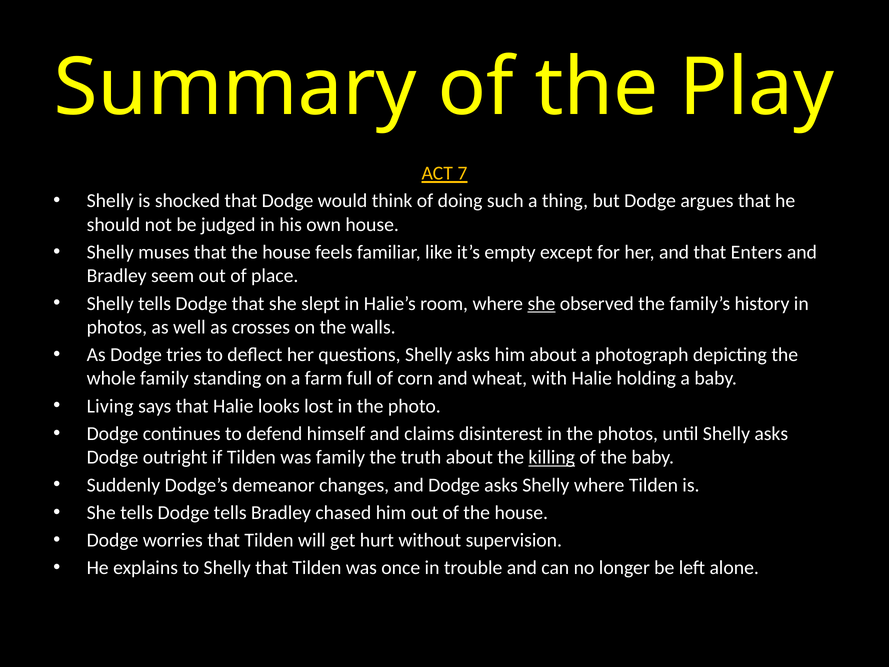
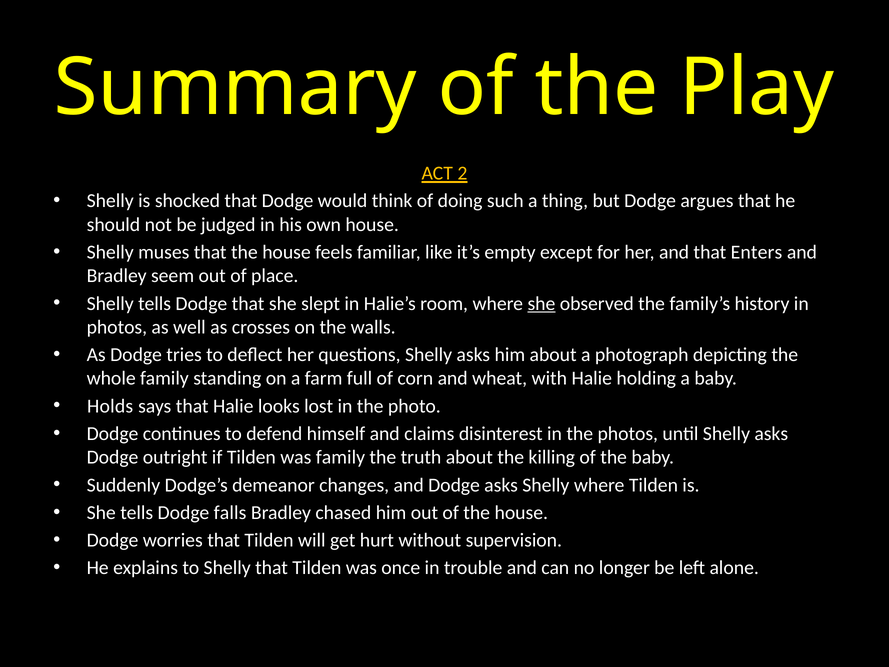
7: 7 -> 2
Living: Living -> Holds
killing underline: present -> none
Dodge tells: tells -> falls
